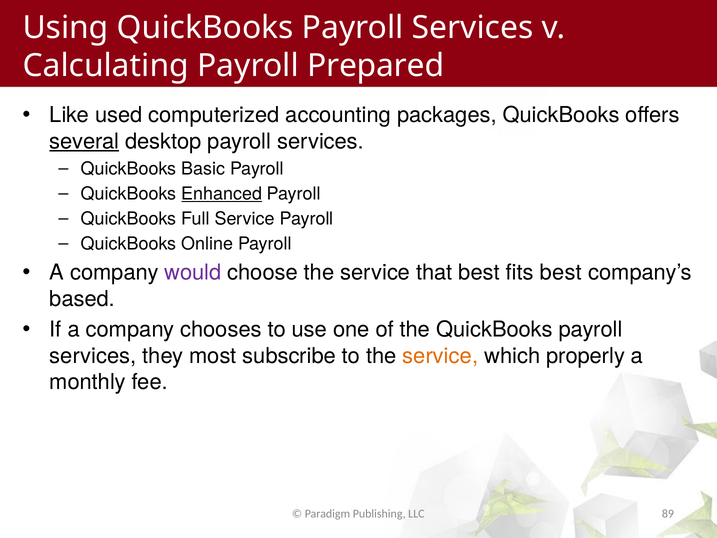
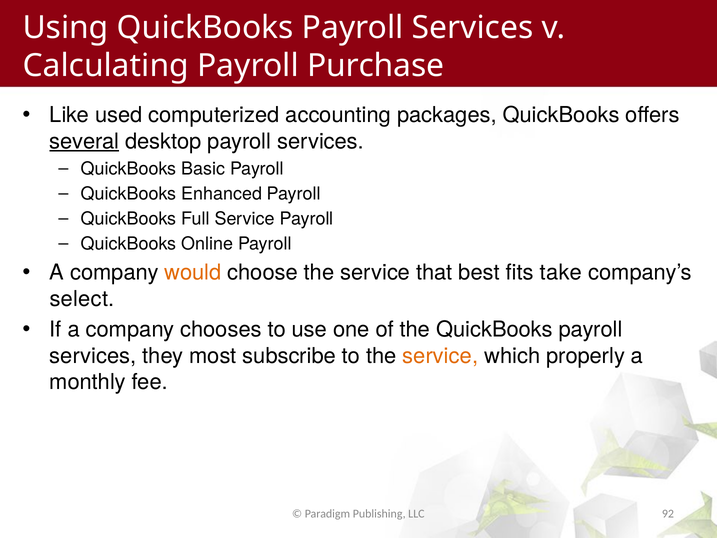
Prepared: Prepared -> Purchase
Enhanced underline: present -> none
would colour: purple -> orange
fits best: best -> take
based: based -> select
89: 89 -> 92
